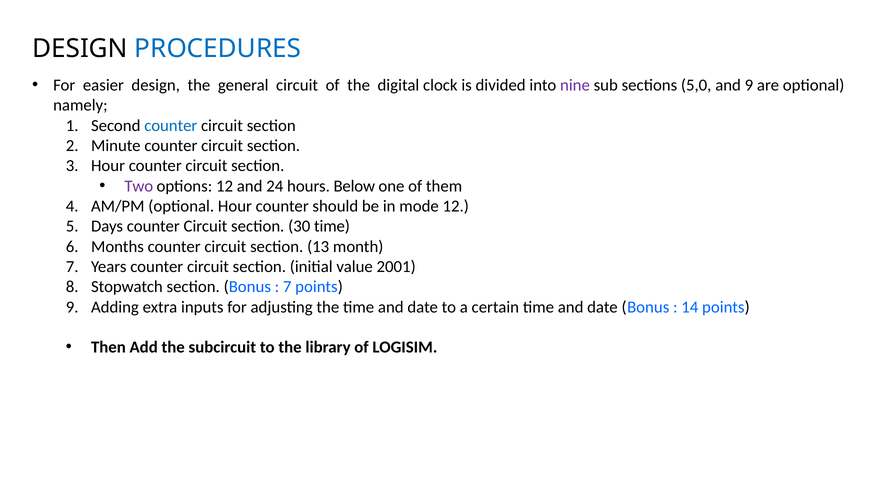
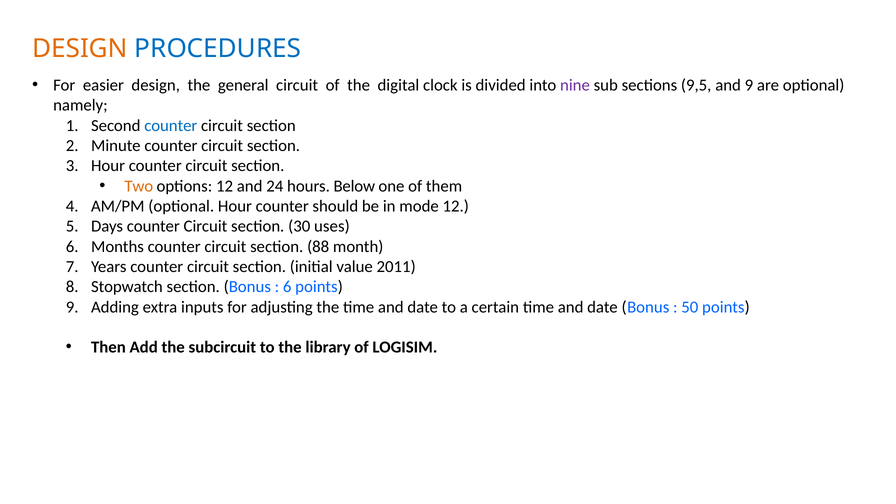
DESIGN at (80, 49) colour: black -> orange
5,0: 5,0 -> 9,5
Two colour: purple -> orange
30 time: time -> uses
13: 13 -> 88
2001: 2001 -> 2011
7 at (287, 287): 7 -> 6
14: 14 -> 50
